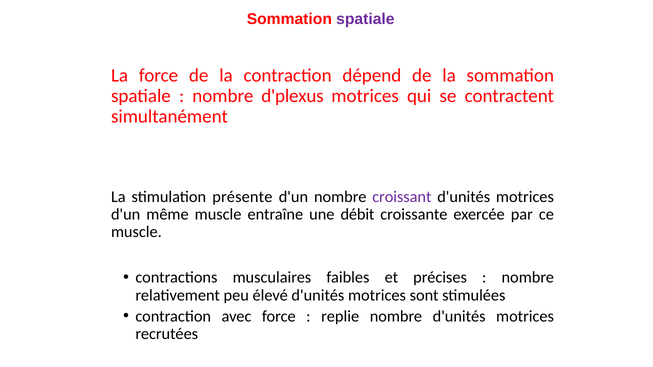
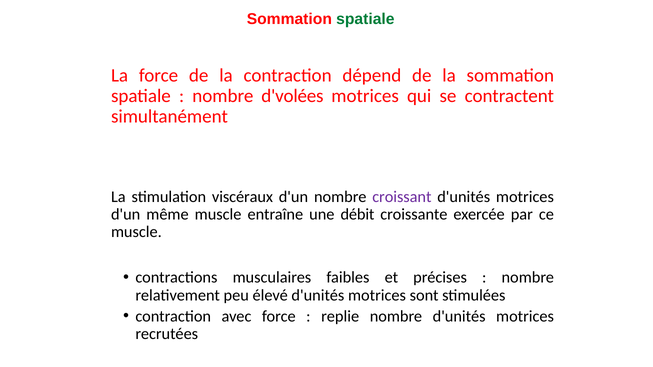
spatiale at (365, 19) colour: purple -> green
d'plexus: d'plexus -> d'volées
présente: présente -> viscéraux
